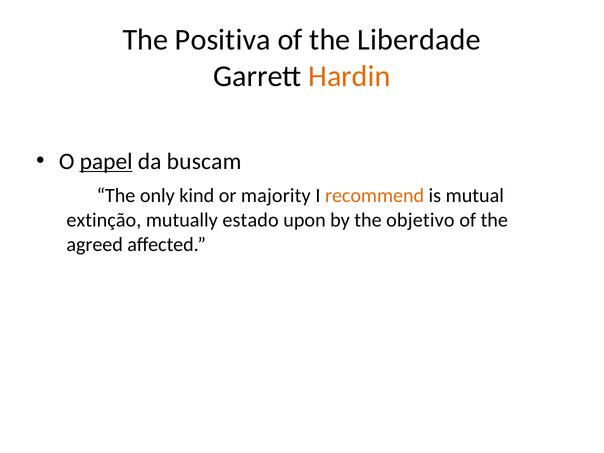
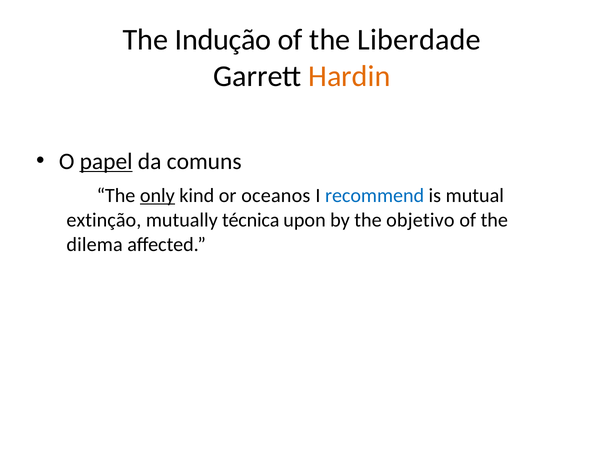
Positiva: Positiva -> Indução
buscam: buscam -> comuns
only underline: none -> present
majority: majority -> oceanos
recommend colour: orange -> blue
estado: estado -> técnica
agreed: agreed -> dilema
